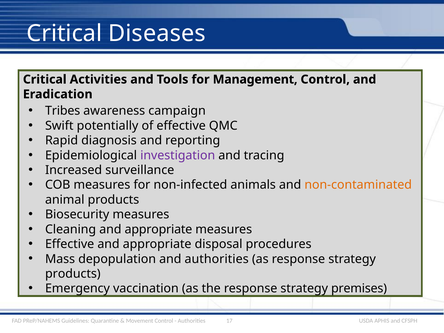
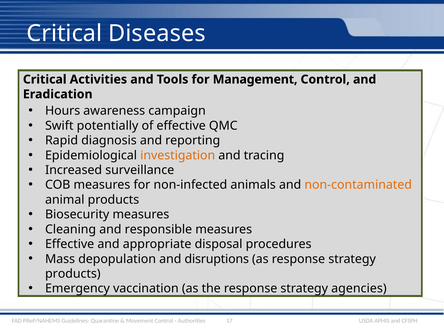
Tribes: Tribes -> Hours
investigation colour: purple -> orange
Cleaning and appropriate: appropriate -> responsible
and authorities: authorities -> disruptions
premises: premises -> agencies
